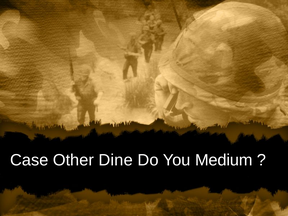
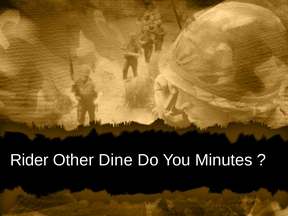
Case: Case -> Rider
Medium: Medium -> Minutes
